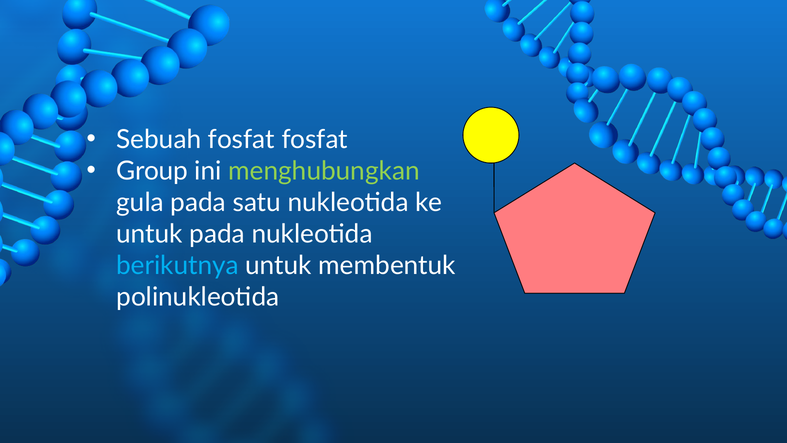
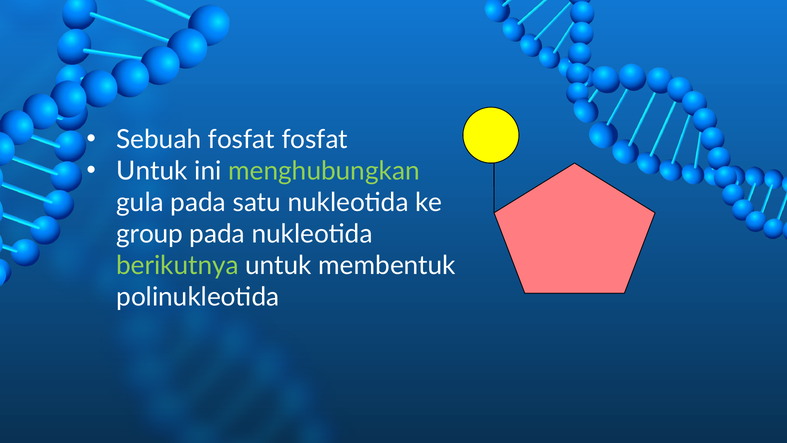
Group at (152, 171): Group -> Untuk
untuk at (150, 234): untuk -> group
berikutnya colour: light blue -> light green
